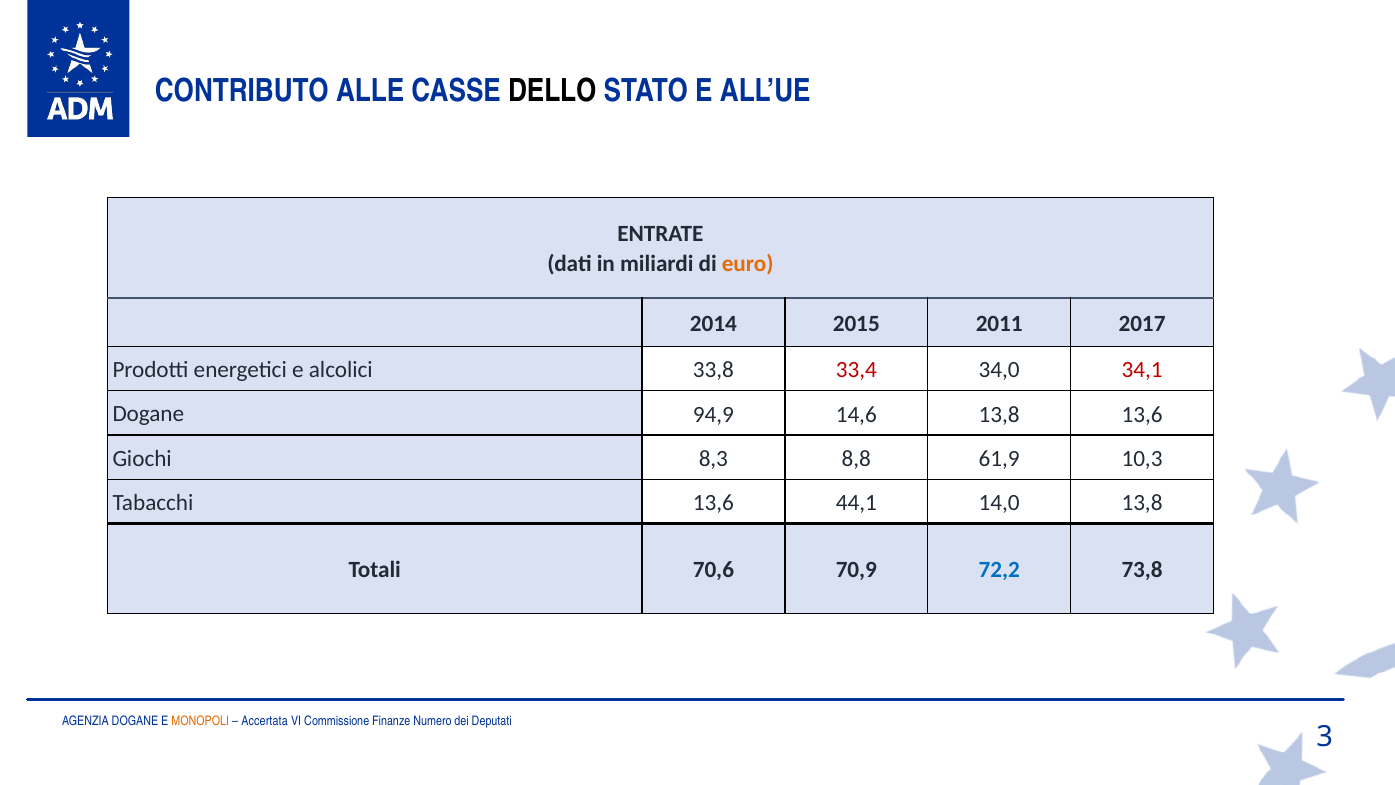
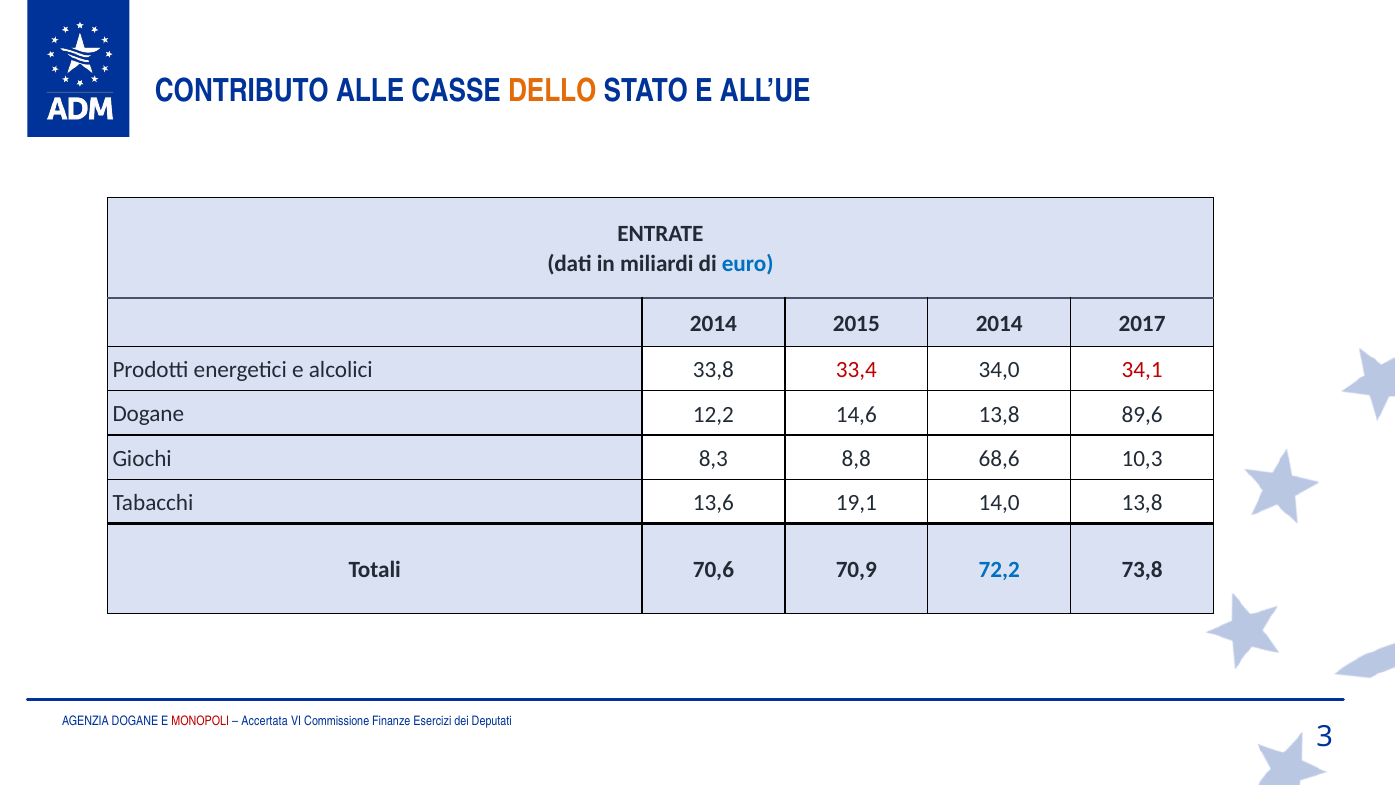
DELLO colour: black -> orange
euro colour: orange -> blue
2015 2011: 2011 -> 2014
94,9: 94,9 -> 12,2
13,8 13,6: 13,6 -> 89,6
61,9: 61,9 -> 68,6
44,1: 44,1 -> 19,1
MONOPOLI colour: orange -> red
Numero: Numero -> Esercizi
